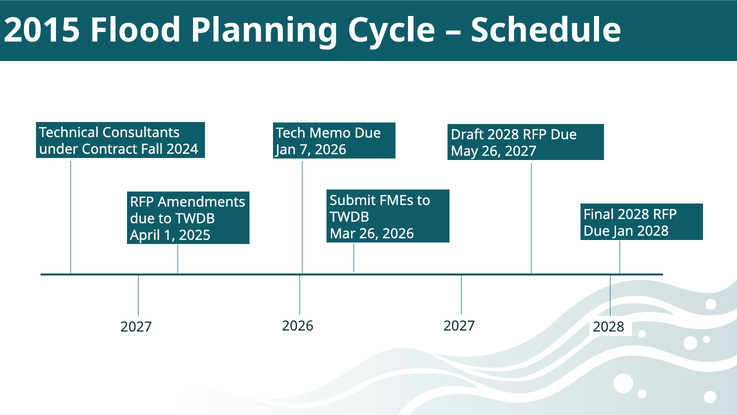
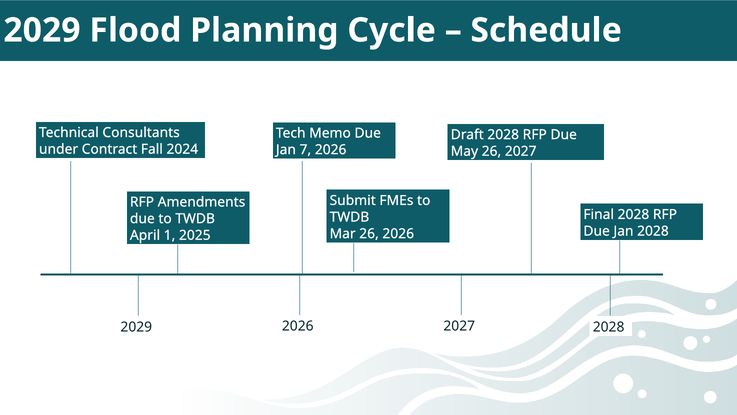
2015 at (42, 30): 2015 -> 2029
2027 at (136, 327): 2027 -> 2029
